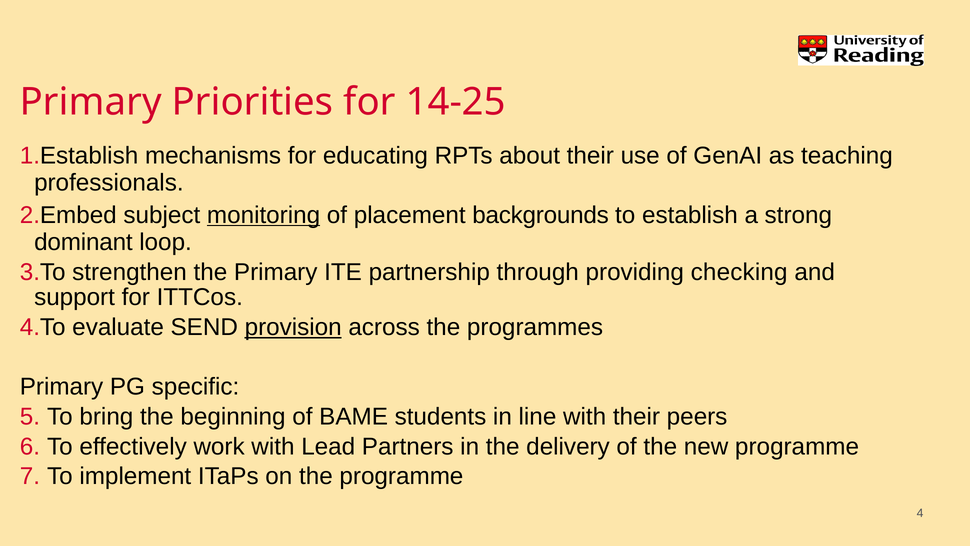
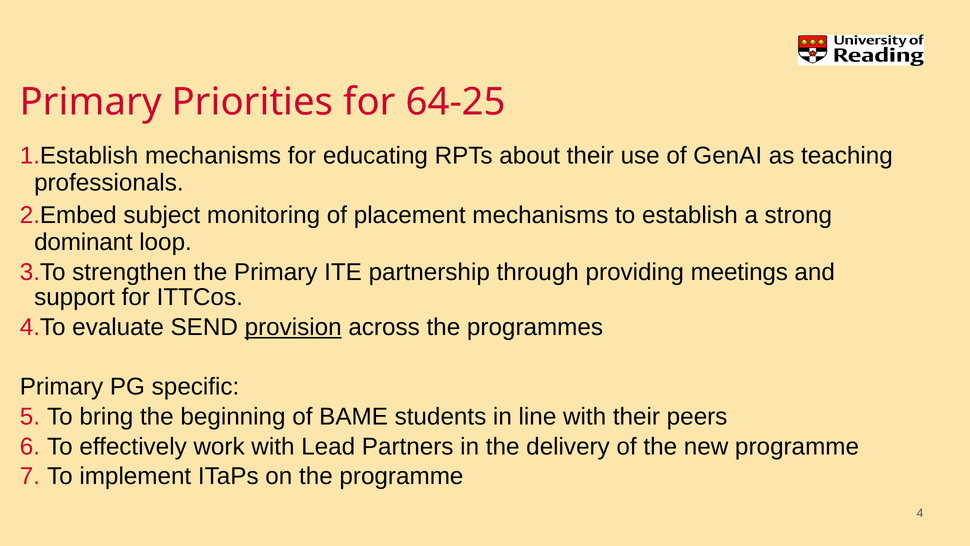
14-25: 14-25 -> 64-25
monitoring underline: present -> none
placement backgrounds: backgrounds -> mechanisms
checking: checking -> meetings
